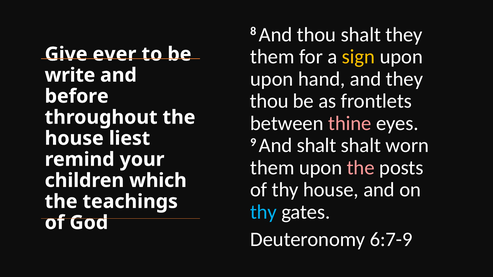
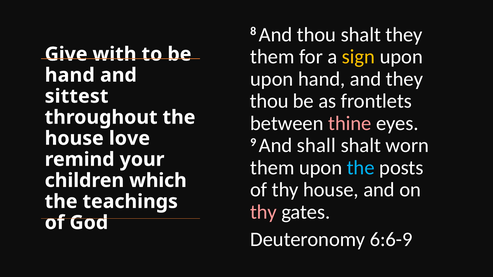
ever: ever -> with
write at (70, 75): write -> hand
before: before -> sittest
liest: liest -> love
And shalt: shalt -> shall
the at (361, 168) colour: pink -> light blue
thy at (264, 212) colour: light blue -> pink
6:7-9: 6:7-9 -> 6:6-9
